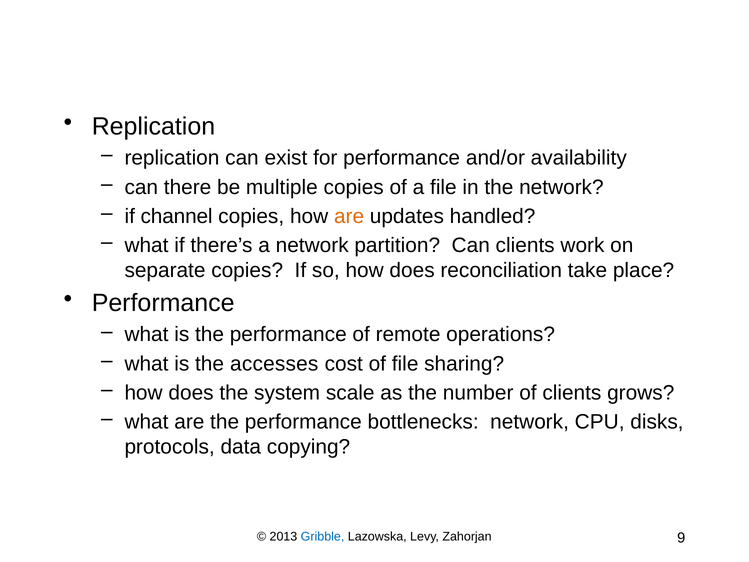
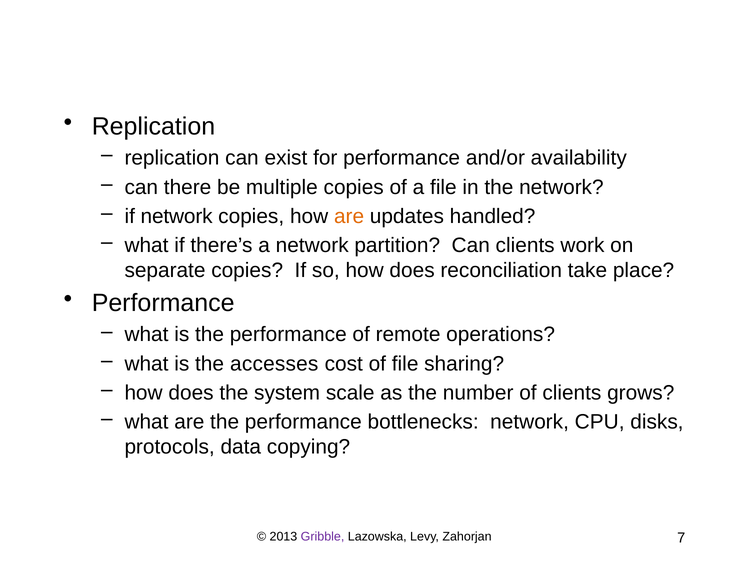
if channel: channel -> network
Gribble colour: blue -> purple
9: 9 -> 7
